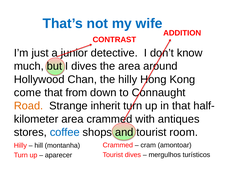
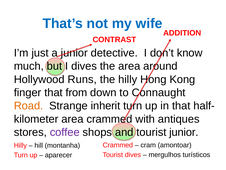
Chan: Chan -> Runs
come: come -> finger
coffee colour: blue -> purple
tourist room: room -> junior
